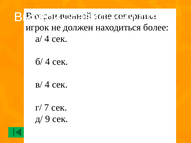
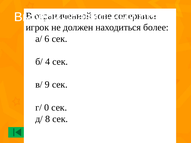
а/ 4: 4 -> 6
в/ 4: 4 -> 9
7: 7 -> 0
9: 9 -> 8
